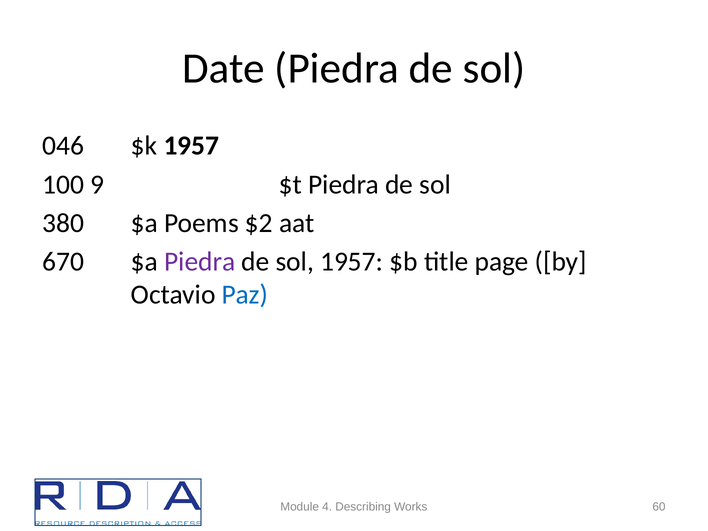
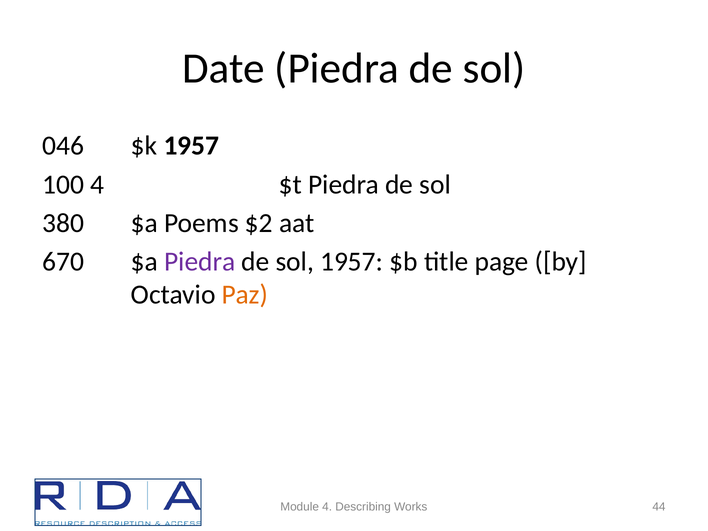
100 9: 9 -> 4
Paz colour: blue -> orange
60: 60 -> 44
